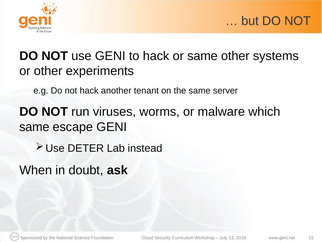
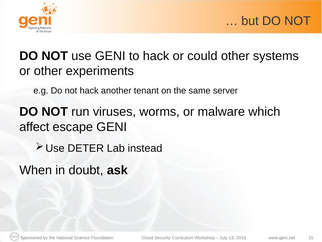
or same: same -> could
same at (34, 127): same -> affect
